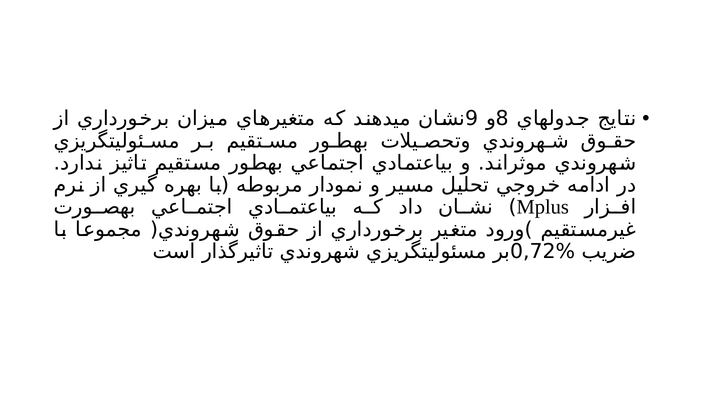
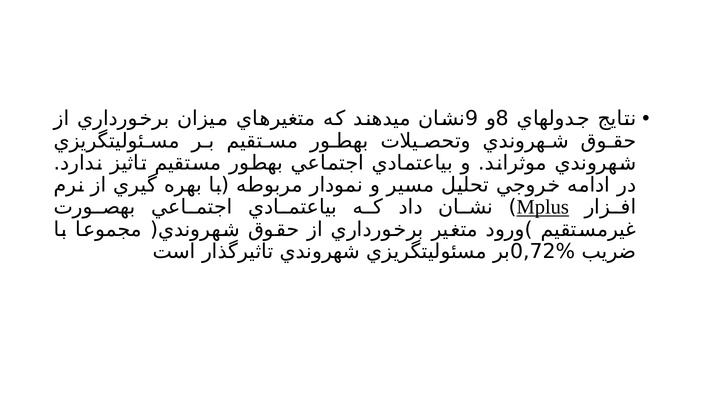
Mplus underline: none -> present
